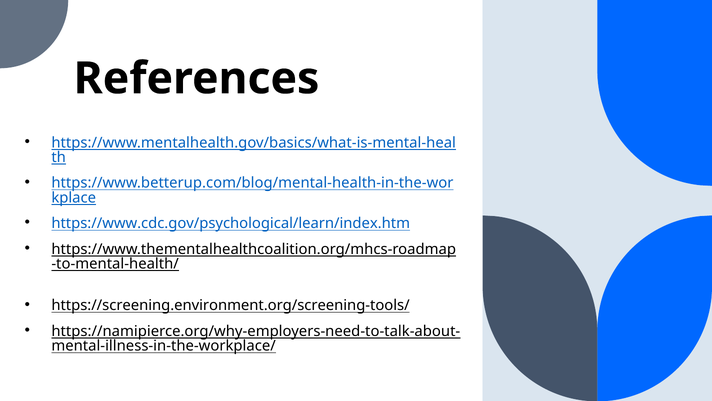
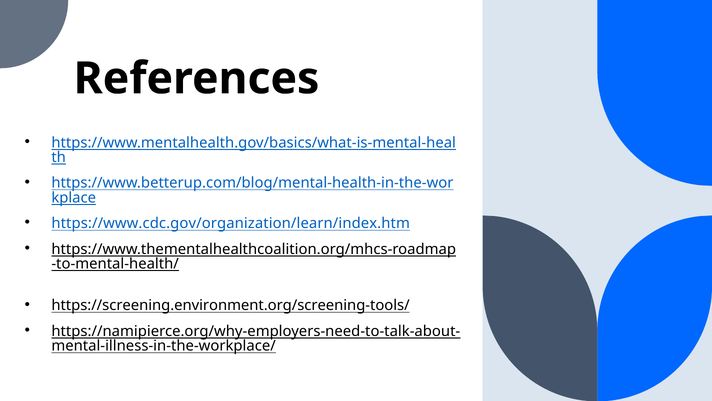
https://www.cdc.gov/psychological/learn/index.htm: https://www.cdc.gov/psychological/learn/index.htm -> https://www.cdc.gov/organization/learn/index.htm
